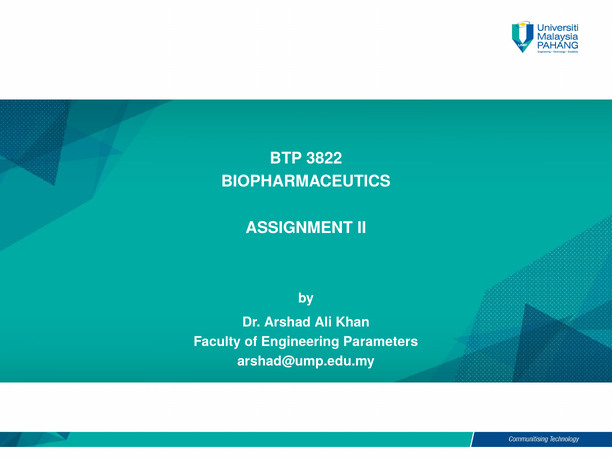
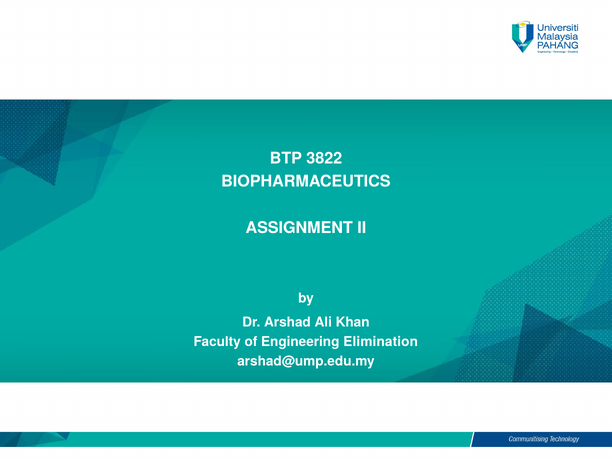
Parameters: Parameters -> Elimination
